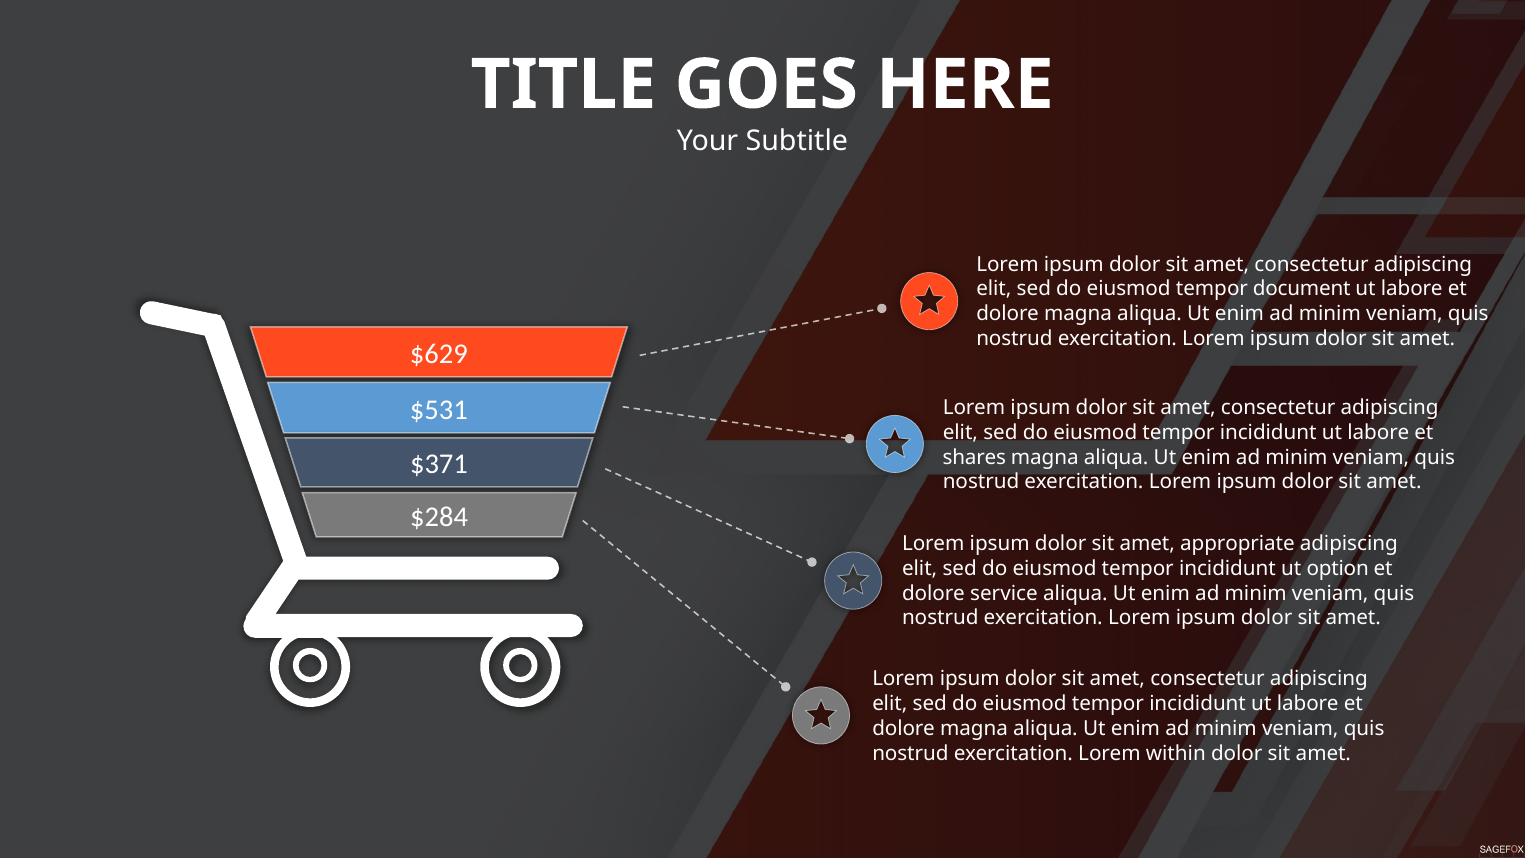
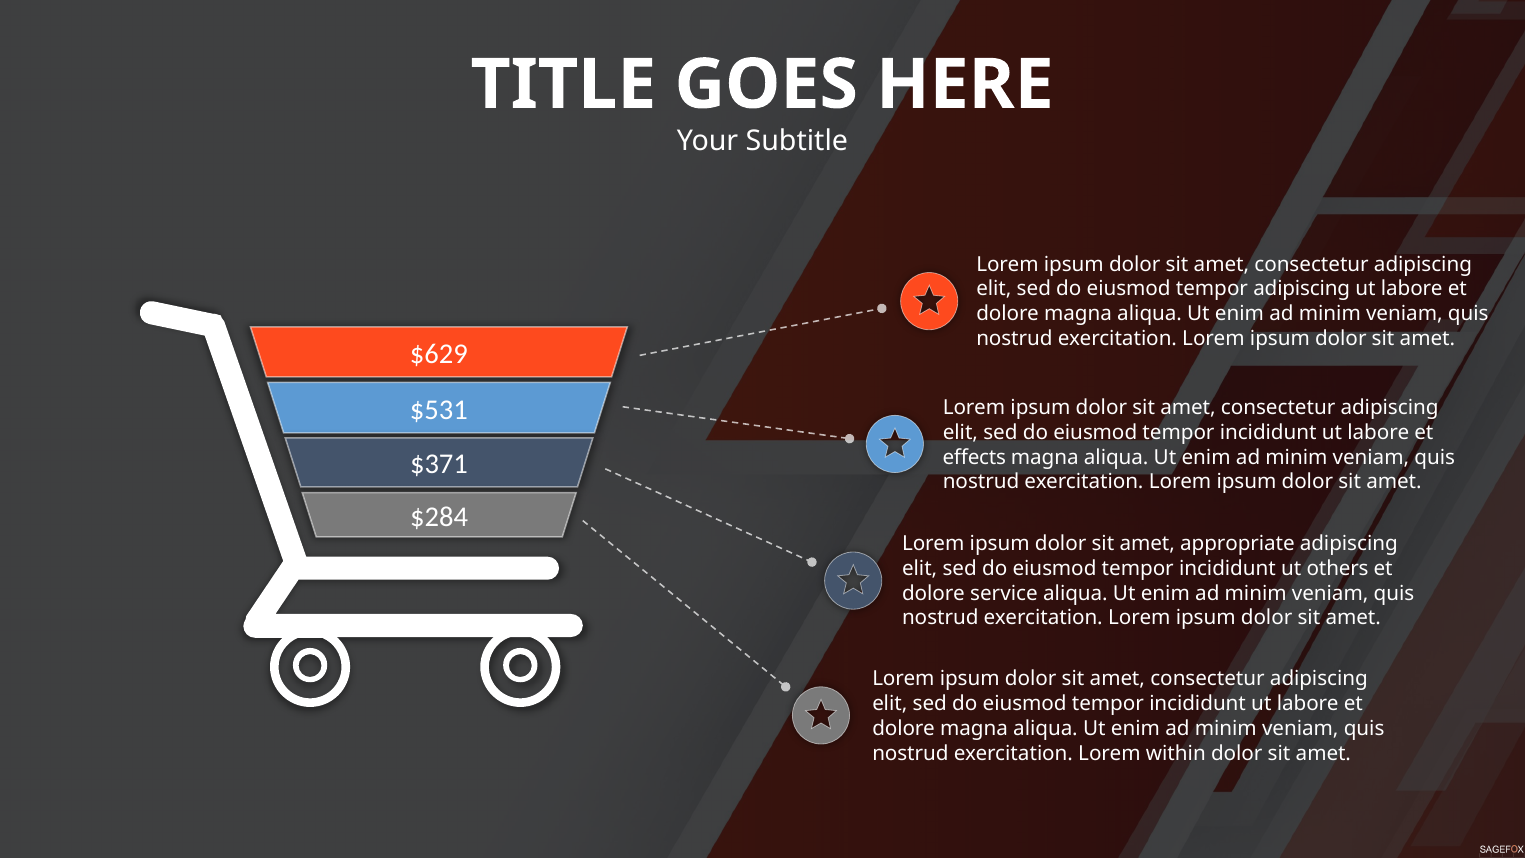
tempor document: document -> adipiscing
shares: shares -> effects
option: option -> others
